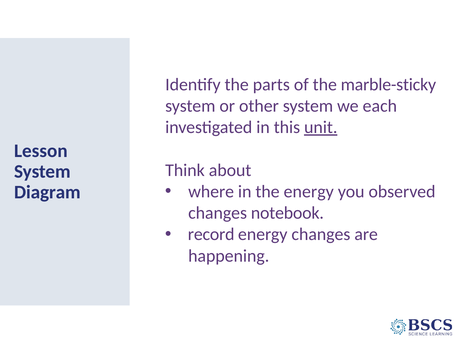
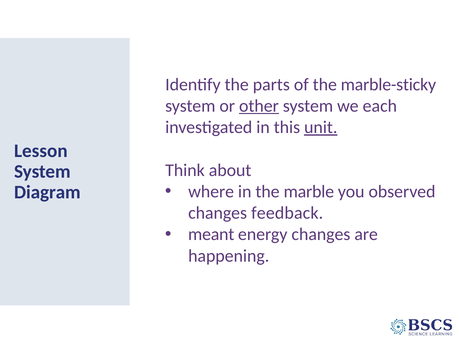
other underline: none -> present
the energy: energy -> marble
notebook: notebook -> feedback
record: record -> meant
